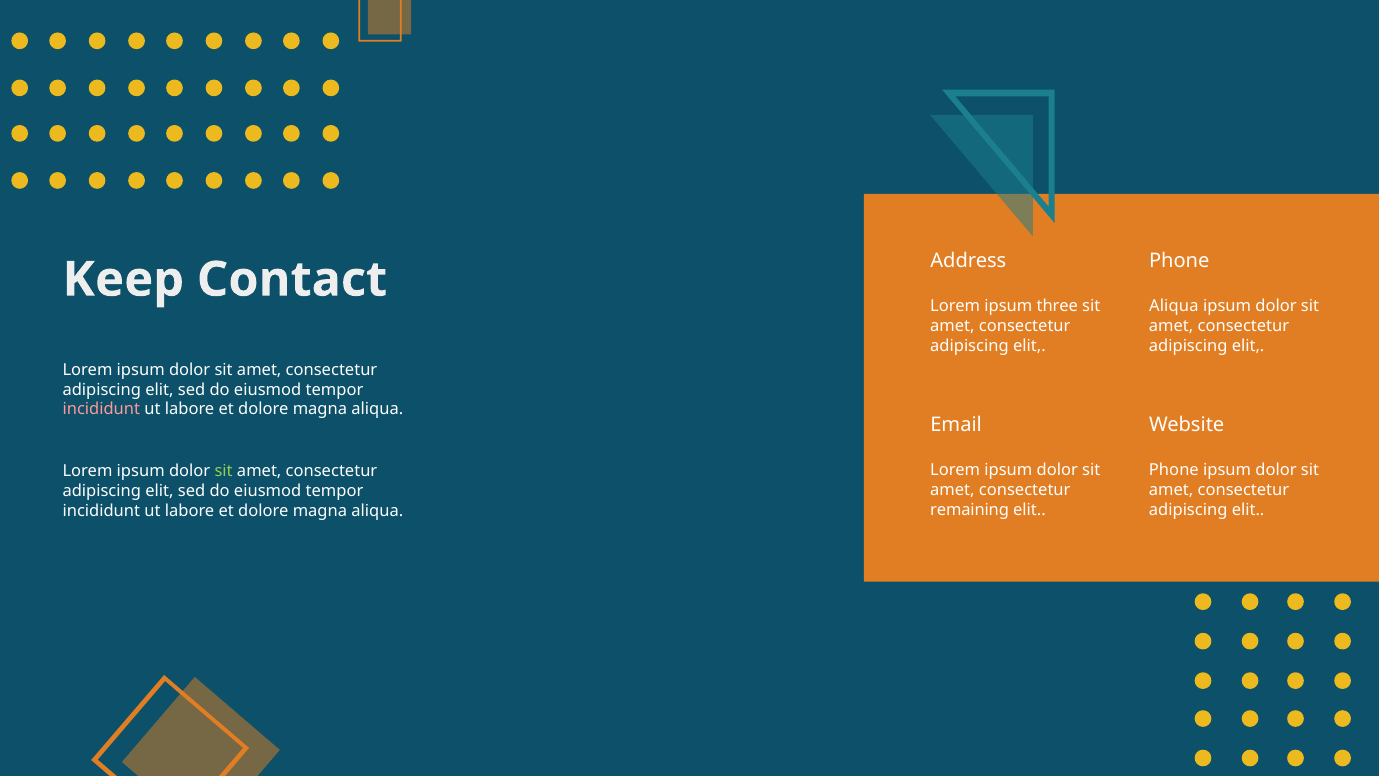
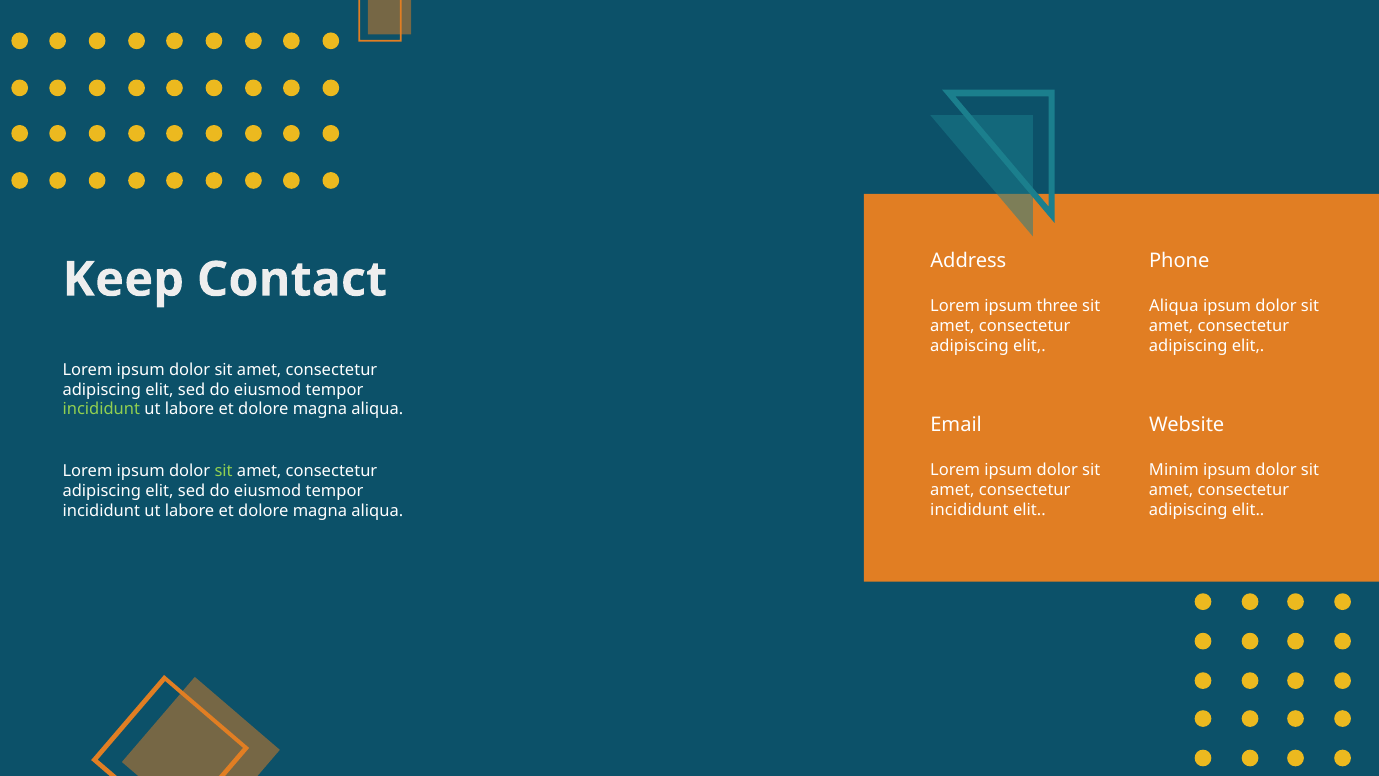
incididunt at (101, 409) colour: pink -> light green
Phone at (1174, 470): Phone -> Minim
remaining at (970, 510): remaining -> incididunt
